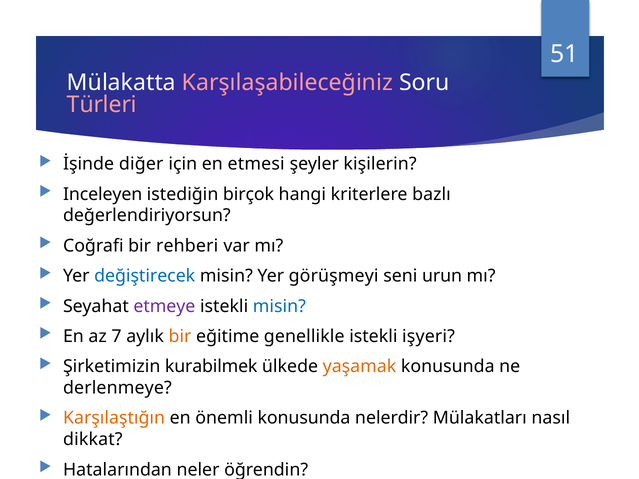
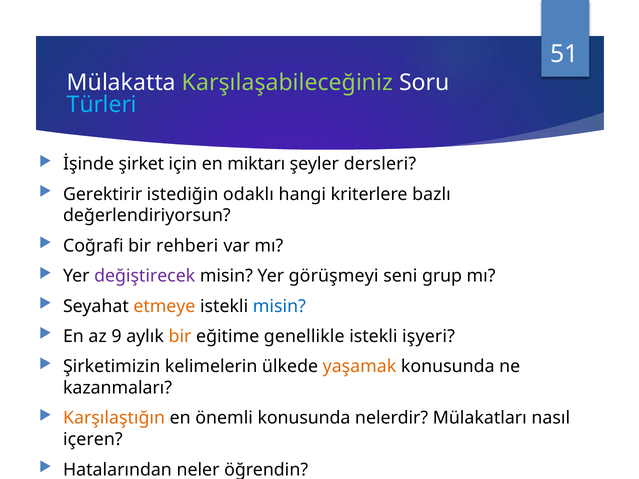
Karşılaşabileceğiniz colour: pink -> light green
Türleri colour: pink -> light blue
diğer: diğer -> şirket
etmesi: etmesi -> miktarı
kişilerin: kişilerin -> dersleri
Inceleyen: Inceleyen -> Gerektirir
birçok: birçok -> odaklı
değiştirecek colour: blue -> purple
urun: urun -> grup
etmeye colour: purple -> orange
7: 7 -> 9
kurabilmek: kurabilmek -> kelimelerin
derlenmeye: derlenmeye -> kazanmaları
dikkat: dikkat -> içeren
